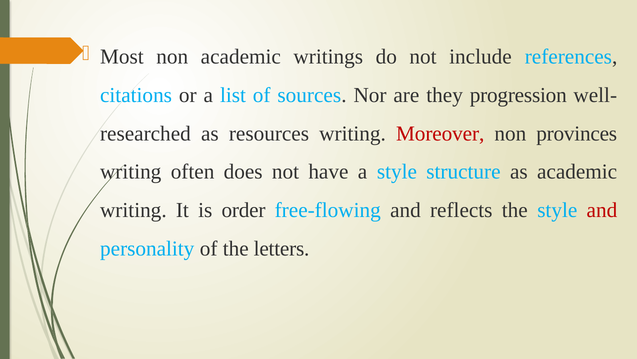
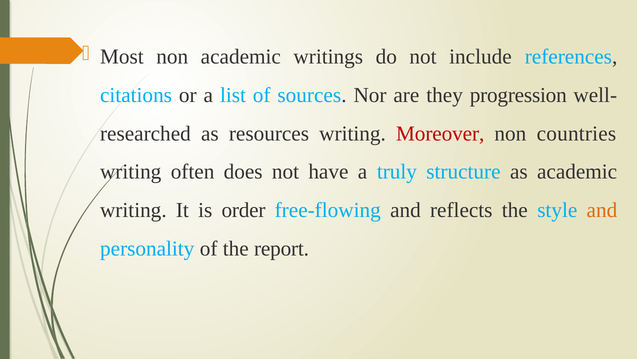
provinces: provinces -> countries
a style: style -> truly
and at (602, 210) colour: red -> orange
letters: letters -> report
